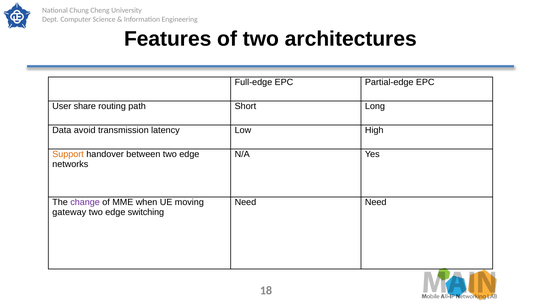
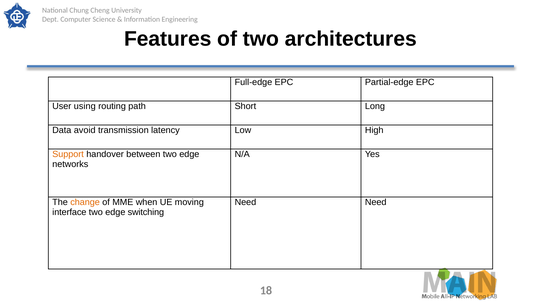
share: share -> using
change colour: purple -> orange
gateway: gateway -> interface
